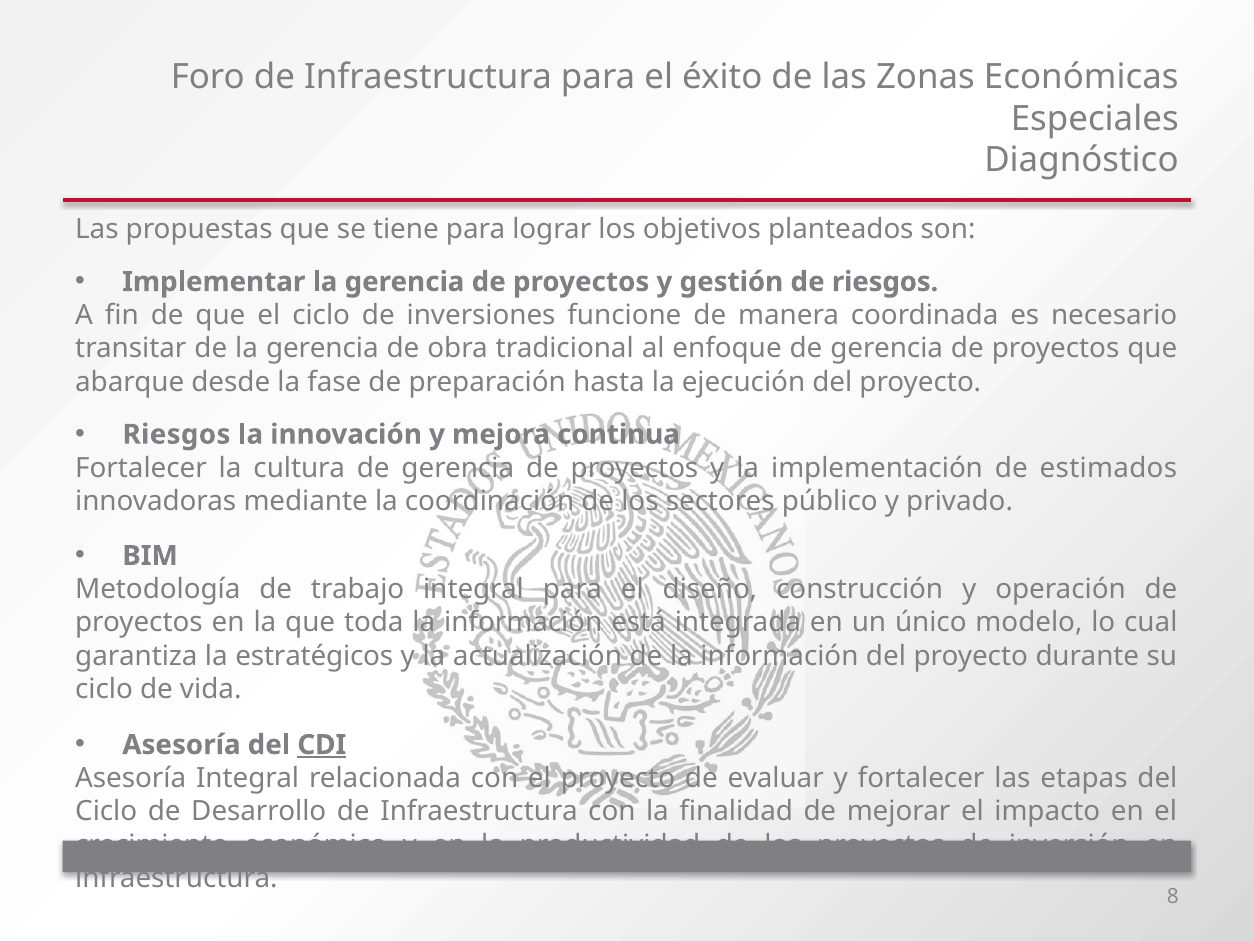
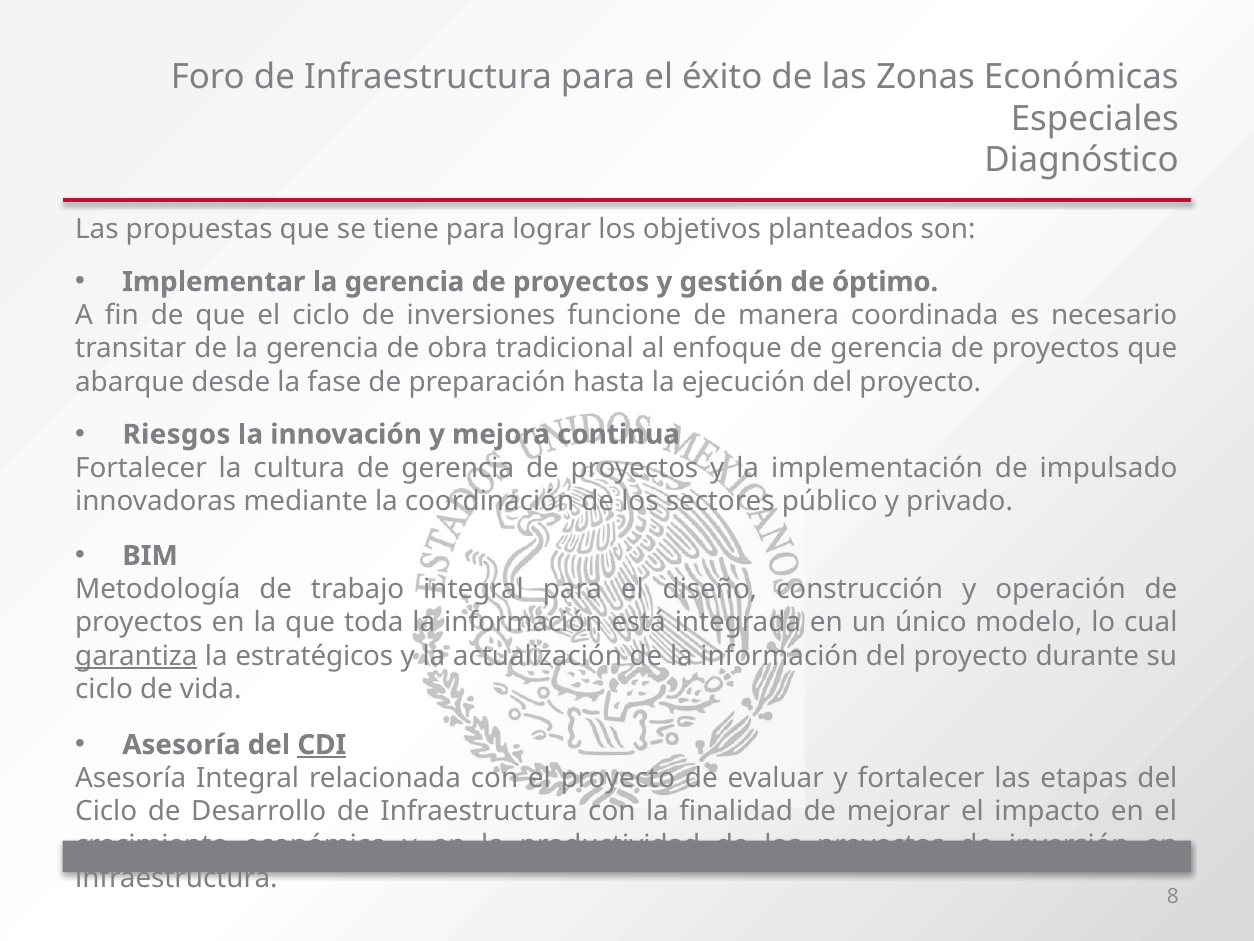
de riesgos: riesgos -> óptimo
estimados: estimados -> impulsado
garantiza underline: none -> present
